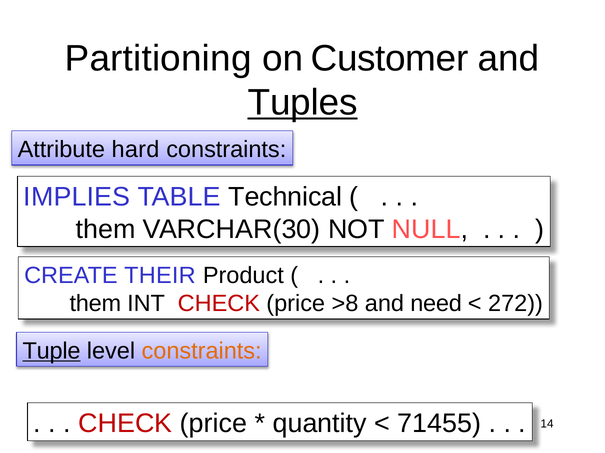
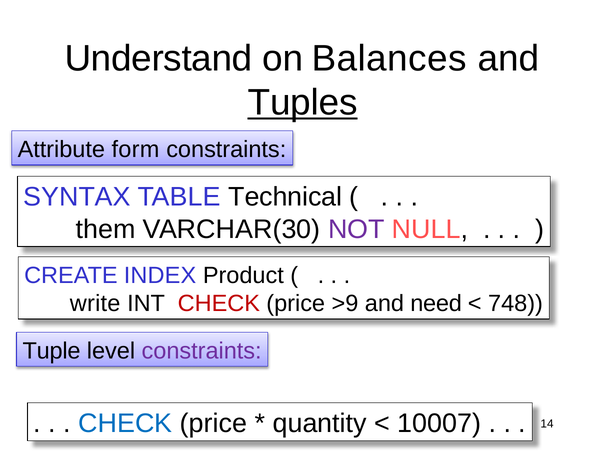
Partitioning: Partitioning -> Understand
Customer: Customer -> Balances
hard: hard -> form
IMPLIES: IMPLIES -> SYNTAX
NOT colour: black -> purple
THEIR: THEIR -> INDEX
them at (95, 304): them -> write
>8: >8 -> >9
272: 272 -> 748
Tuple underline: present -> none
constraints at (202, 351) colour: orange -> purple
CHECK at (125, 424) colour: red -> blue
71455: 71455 -> 10007
